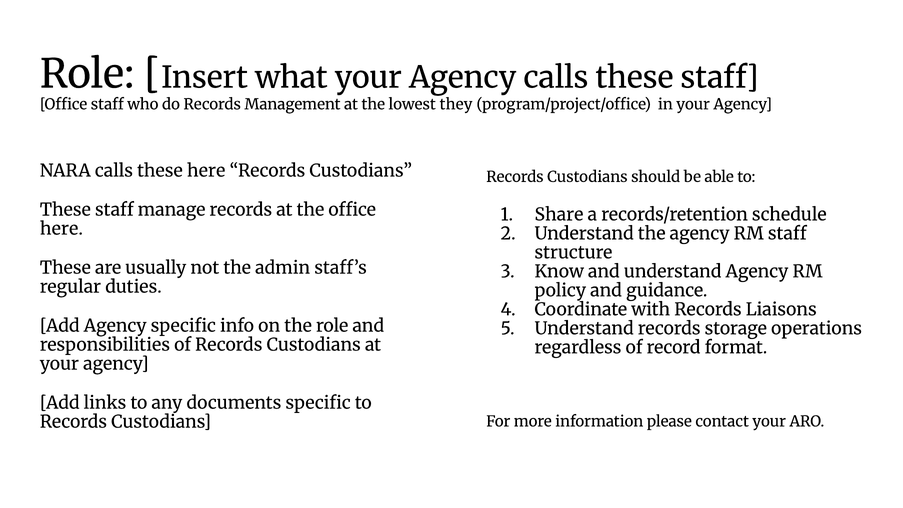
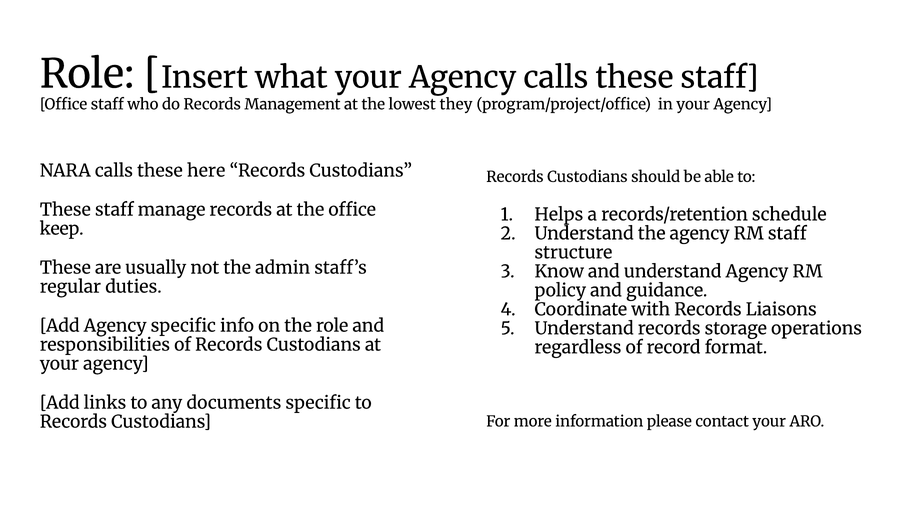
Share: Share -> Helps
here at (61, 229): here -> keep
